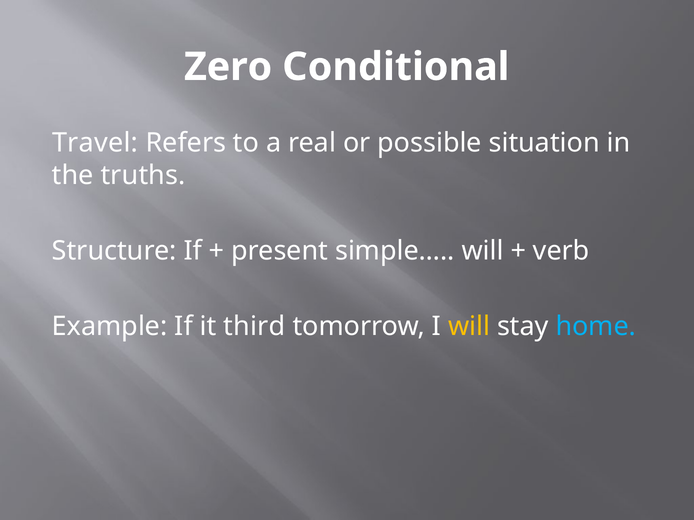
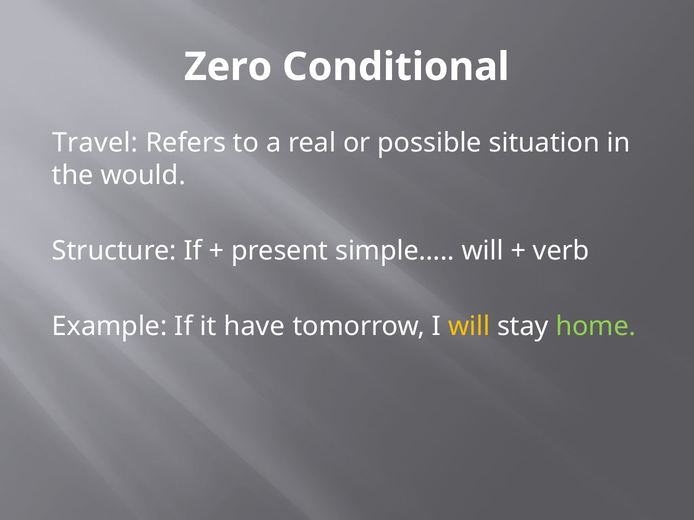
truths: truths -> would
third: third -> have
home colour: light blue -> light green
